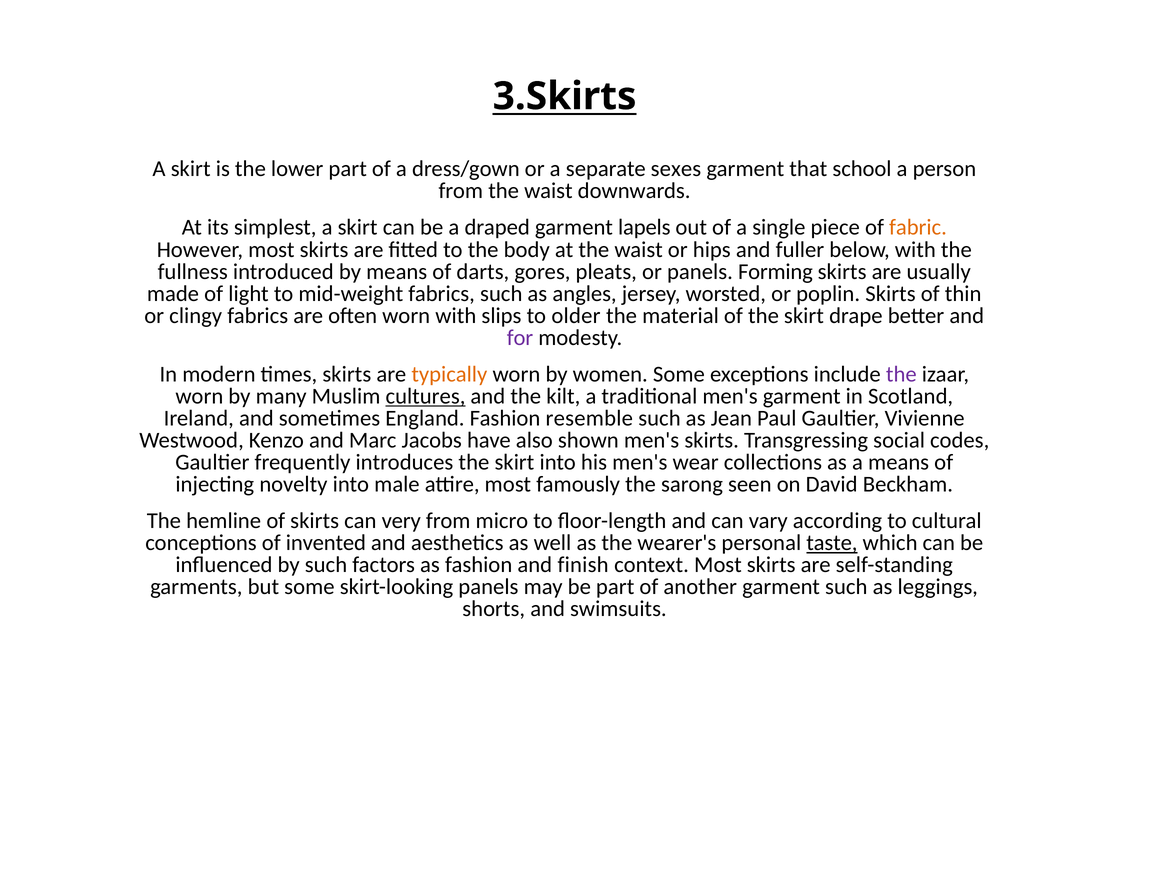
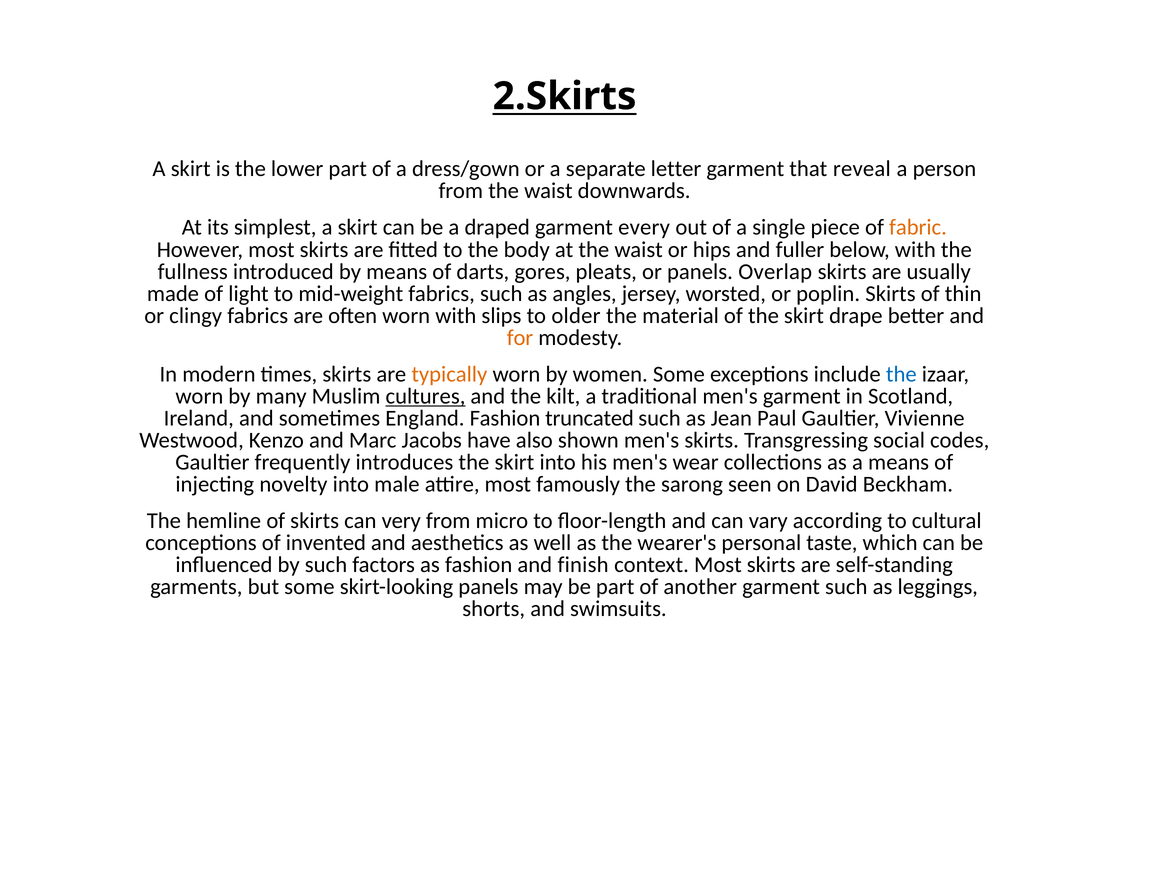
3.Skirts: 3.Skirts -> 2.Skirts
sexes: sexes -> letter
school: school -> reveal
lapels: lapels -> every
Forming: Forming -> Overlap
for colour: purple -> orange
the at (901, 374) colour: purple -> blue
resemble: resemble -> truncated
taste underline: present -> none
